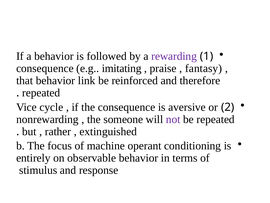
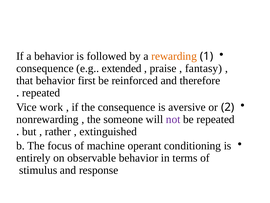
rewarding colour: purple -> orange
imitating: imitating -> extended
link: link -> first
cycle: cycle -> work
